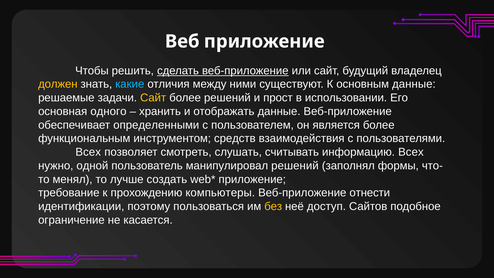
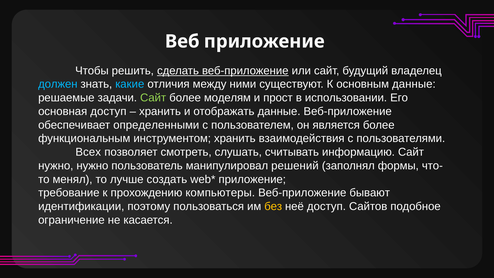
должен colour: yellow -> light blue
Сайт at (153, 98) colour: yellow -> light green
более решений: решений -> моделям
основная одного: одного -> доступ
инструментом средств: средств -> хранить
информацию Всех: Всех -> Сайт
нужно одной: одной -> нужно
отнести: отнести -> бывают
